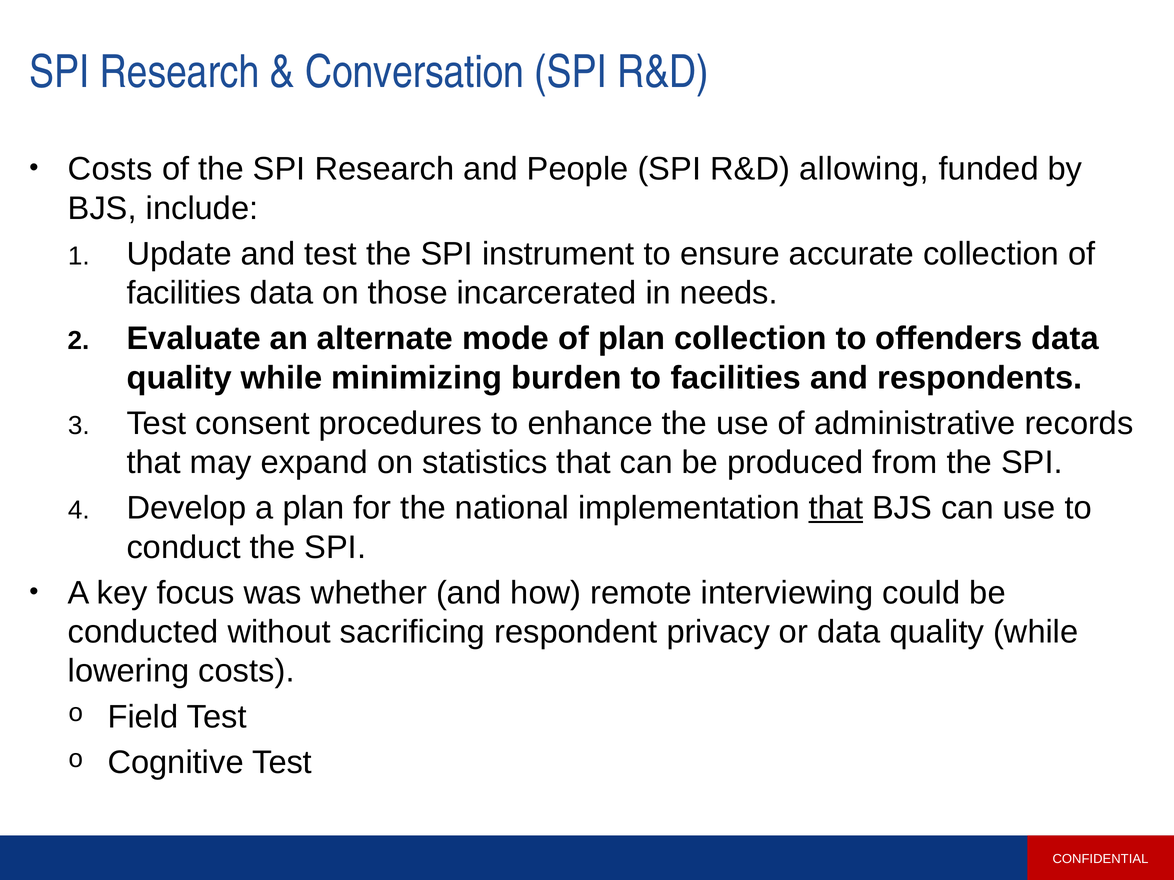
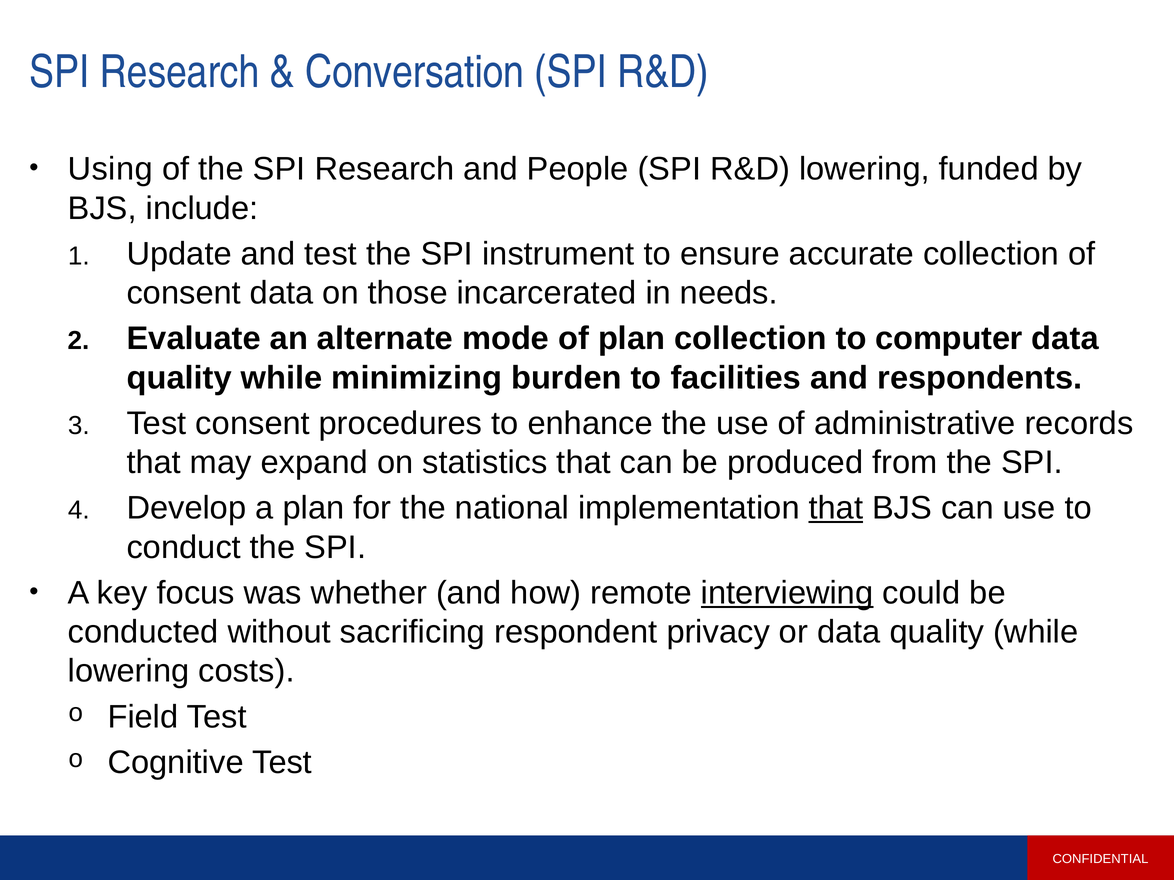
Costs at (110, 169): Costs -> Using
R&D allowing: allowing -> lowering
facilities at (184, 293): facilities -> consent
offenders: offenders -> computer
interviewing underline: none -> present
